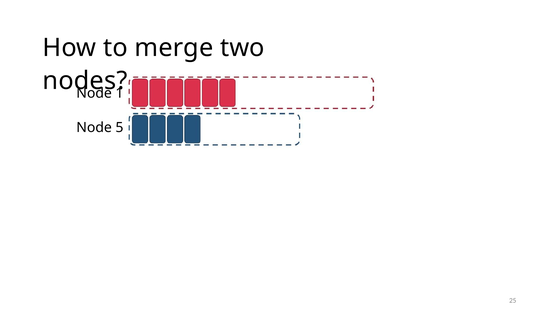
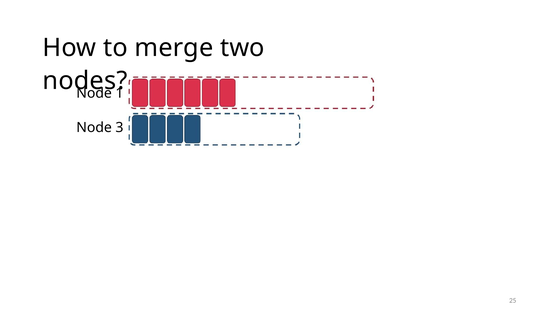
5: 5 -> 3
